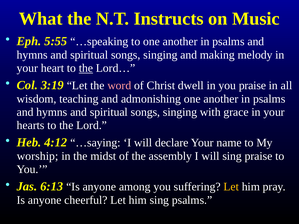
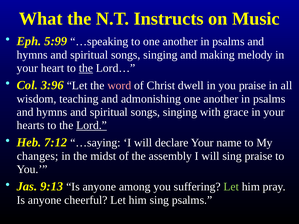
5:55: 5:55 -> 5:99
3:19: 3:19 -> 3:96
Lord underline: none -> present
4:12: 4:12 -> 7:12
worship: worship -> changes
6:13: 6:13 -> 9:13
Let at (231, 187) colour: yellow -> light green
